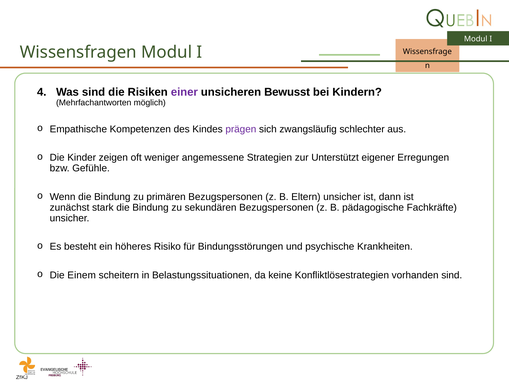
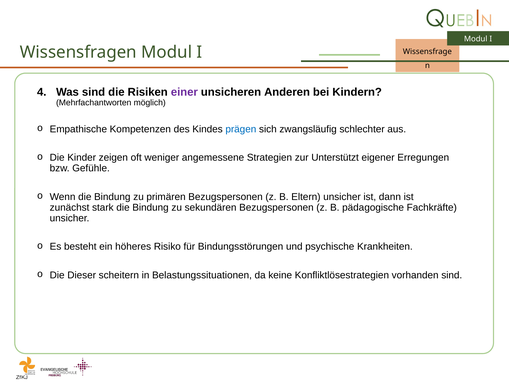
Bewusst: Bewusst -> Anderen
prägen colour: purple -> blue
Einem: Einem -> Dieser
